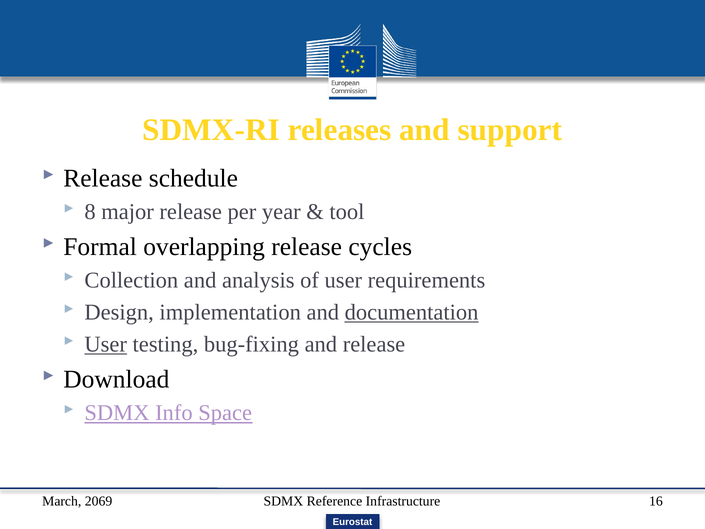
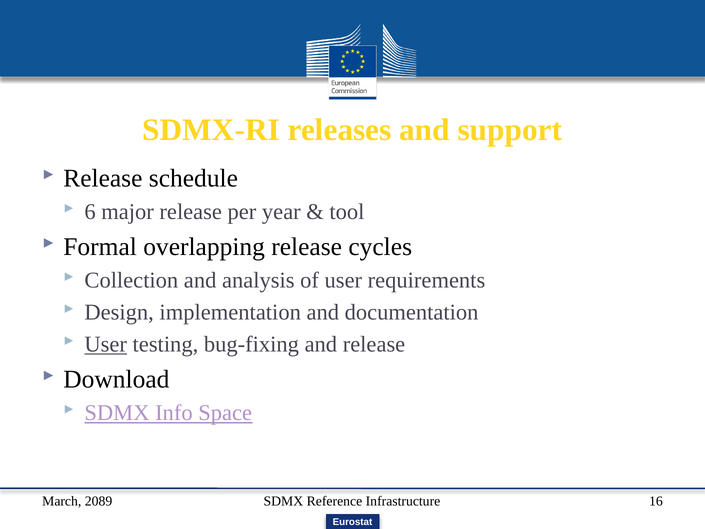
8: 8 -> 6
documentation underline: present -> none
2069: 2069 -> 2089
